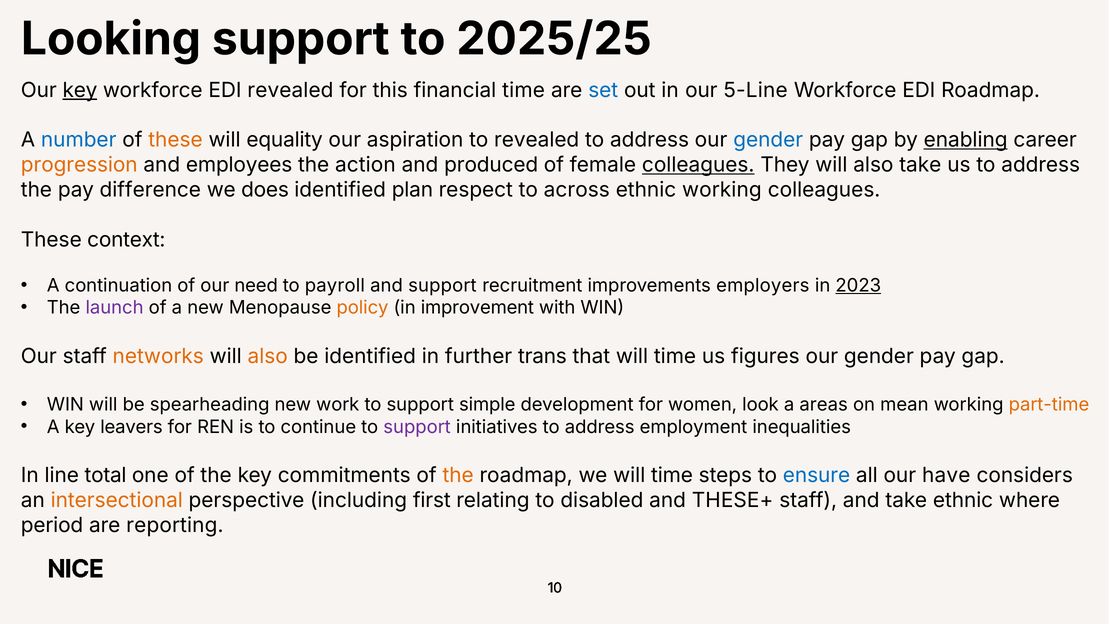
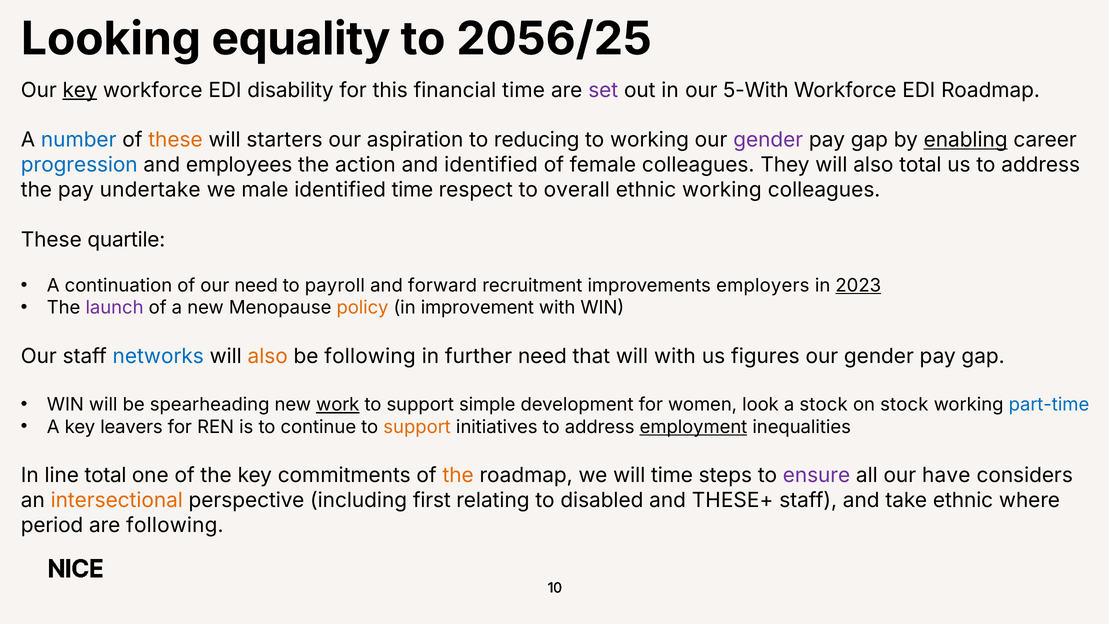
Looking support: support -> equality
2025/25: 2025/25 -> 2056/25
EDI revealed: revealed -> disability
set colour: blue -> purple
5-Line: 5-Line -> 5-With
equality: equality -> starters
to revealed: revealed -> reducing
address at (650, 140): address -> working
gender at (768, 140) colour: blue -> purple
progression colour: orange -> blue
and produced: produced -> identified
colleagues at (698, 165) underline: present -> none
also take: take -> total
difference: difference -> undertake
does: does -> male
identified plan: plan -> time
across: across -> overall
context: context -> quartile
and support: support -> forward
networks colour: orange -> blue
be identified: identified -> following
further trans: trans -> need
that will time: time -> with
work underline: none -> present
a areas: areas -> stock
on mean: mean -> stock
part-time colour: orange -> blue
support at (417, 427) colour: purple -> orange
employment underline: none -> present
ensure colour: blue -> purple
are reporting: reporting -> following
